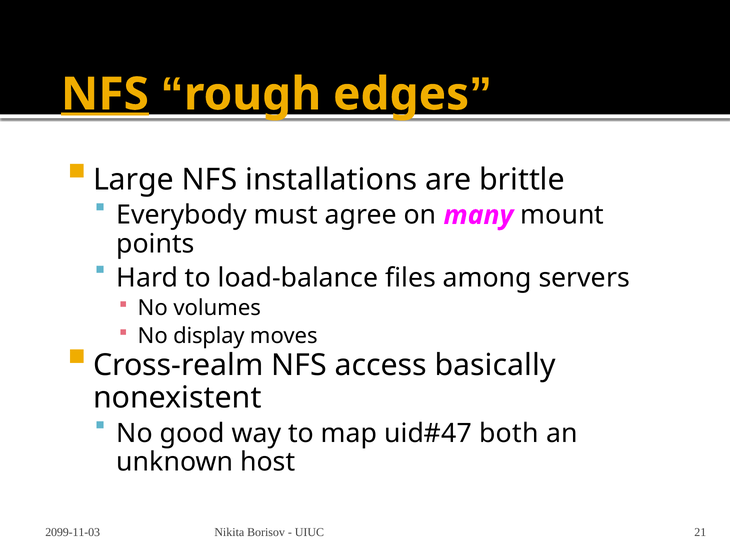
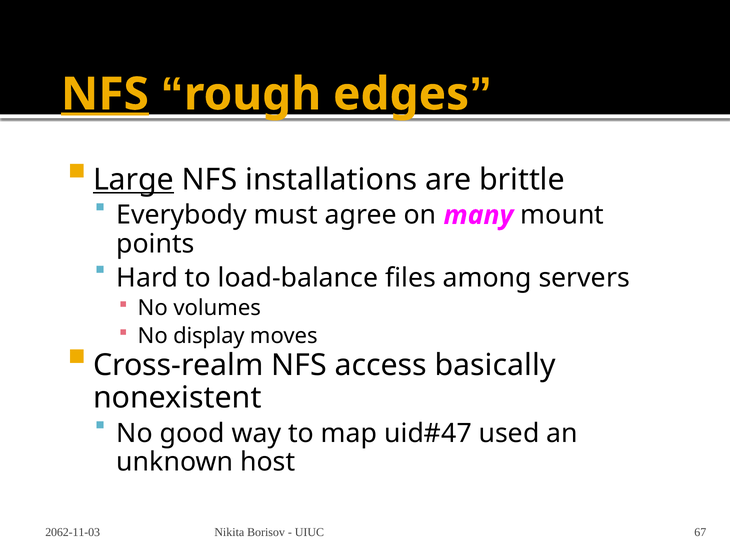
Large underline: none -> present
both: both -> used
2099-11-03: 2099-11-03 -> 2062-11-03
21: 21 -> 67
